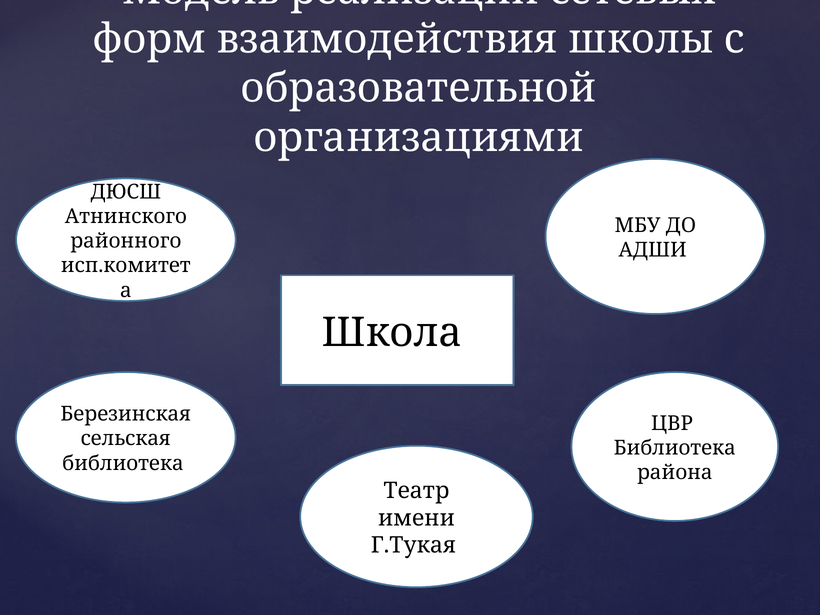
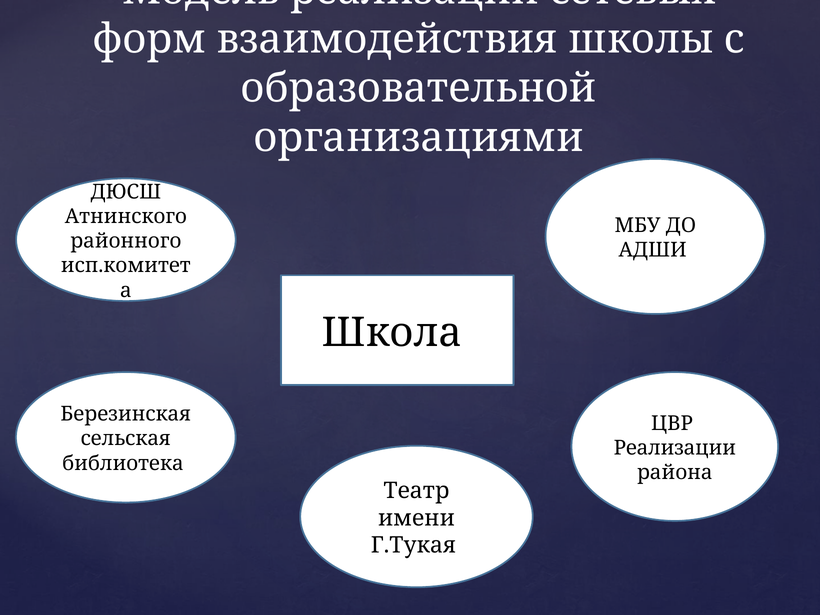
Библиотека at (675, 448): Библиотека -> Реализации
